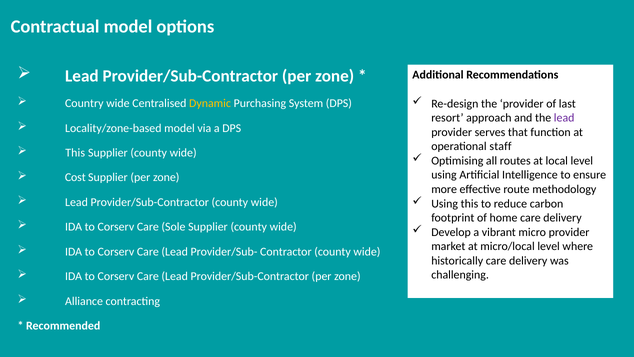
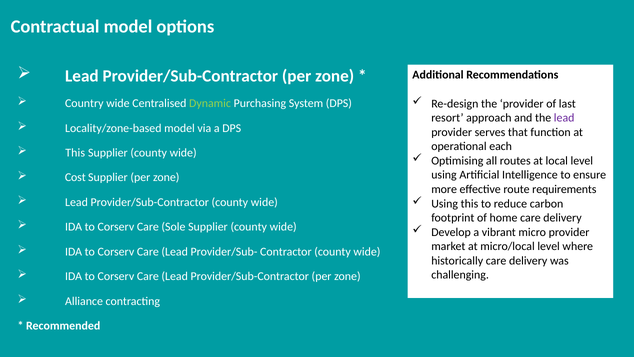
Dynamic colour: yellow -> light green
staff: staff -> each
methodology: methodology -> requirements
